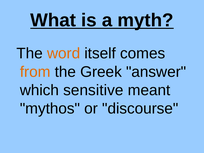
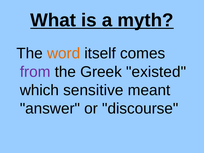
from colour: orange -> purple
answer: answer -> existed
mythos: mythos -> answer
